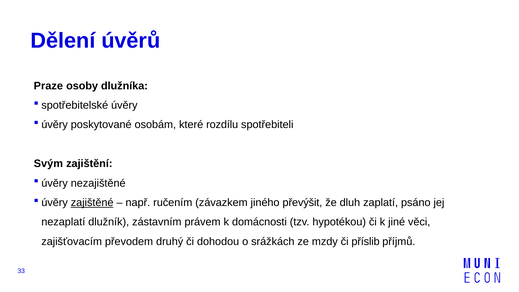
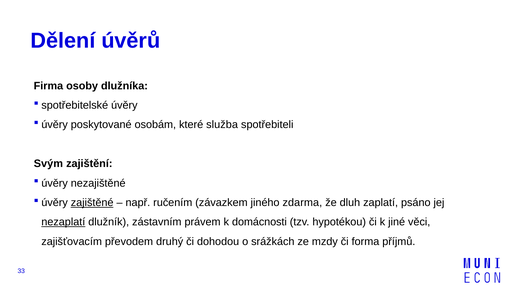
Praze: Praze -> Firma
rozdílu: rozdílu -> služba
převýšit: převýšit -> zdarma
nezaplatí underline: none -> present
příslib: příslib -> forma
